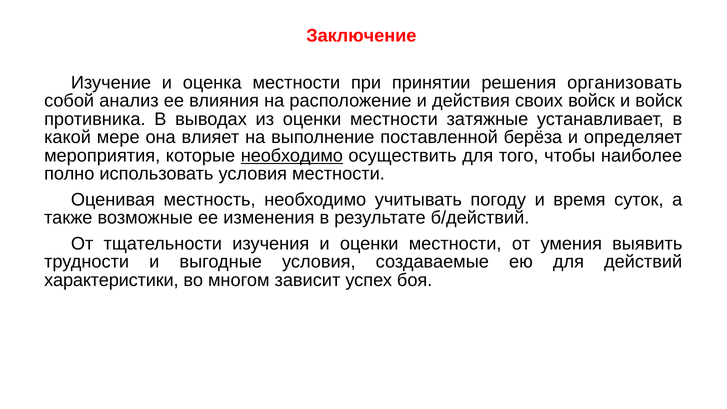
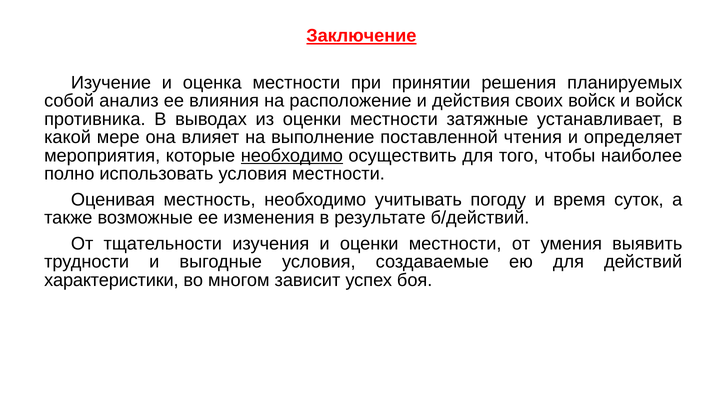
Заключение underline: none -> present
организовать: организовать -> планируемых
берёза: берёза -> чтения
